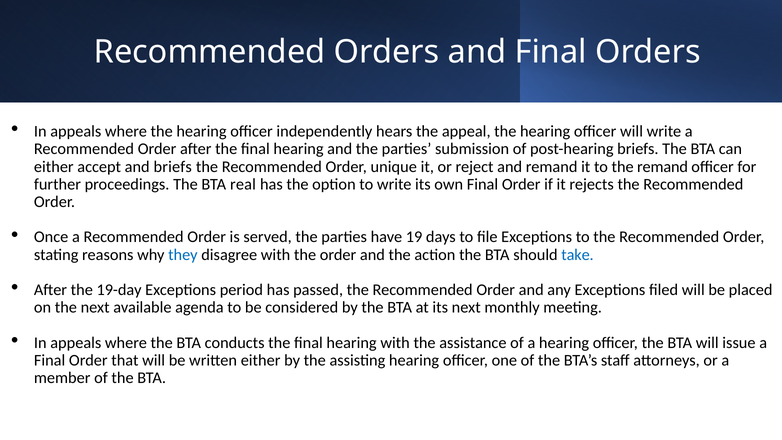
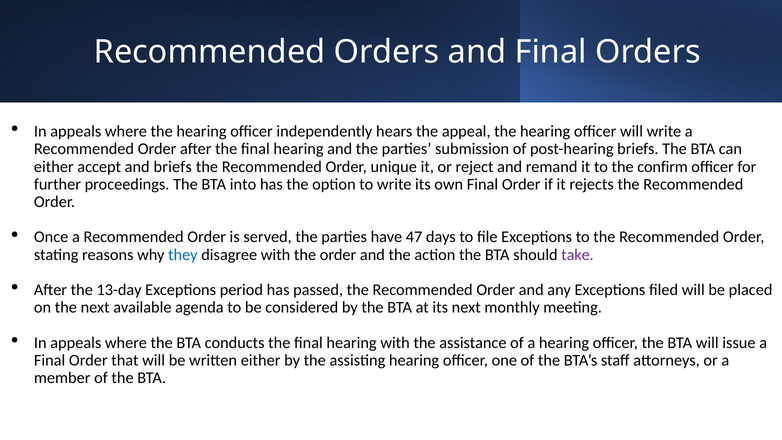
the remand: remand -> confirm
real: real -> into
19: 19 -> 47
take colour: blue -> purple
19-day: 19-day -> 13-day
